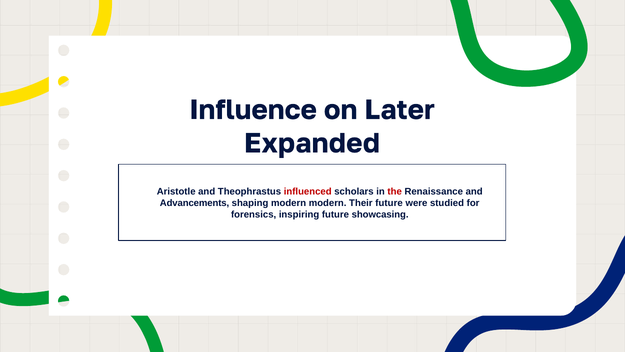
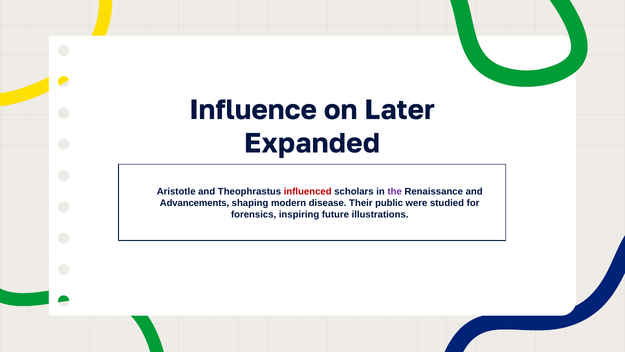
the colour: red -> purple
modern modern: modern -> disease
Their future: future -> public
showcasing: showcasing -> illustrations
